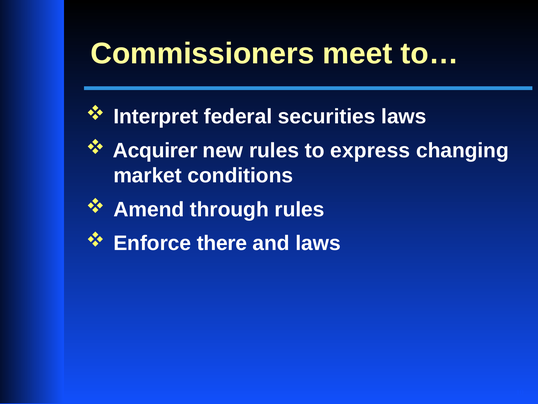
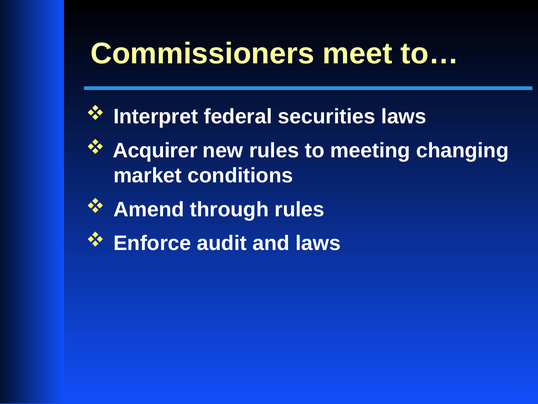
express: express -> meeting
there: there -> audit
